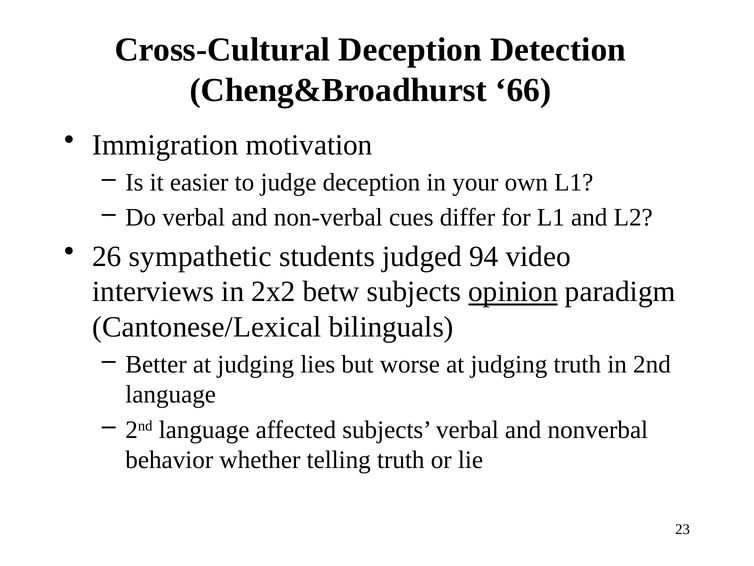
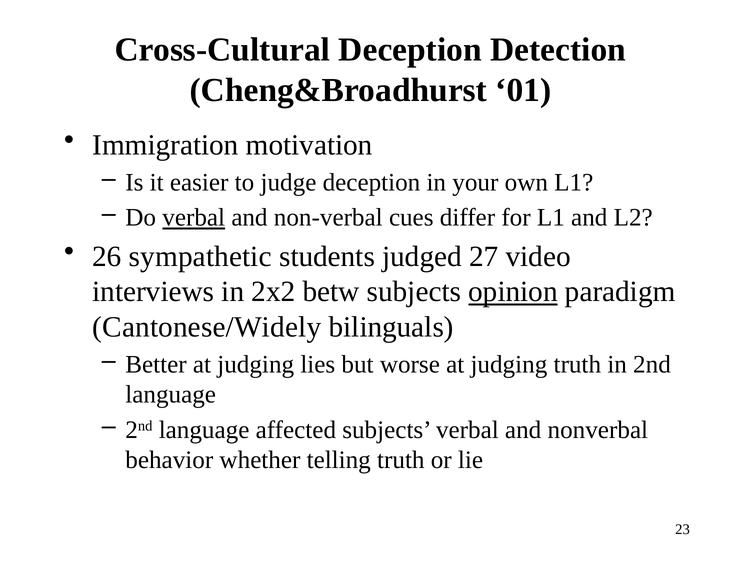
66: 66 -> 01
verbal at (194, 217) underline: none -> present
94: 94 -> 27
Cantonese/Lexical: Cantonese/Lexical -> Cantonese/Widely
